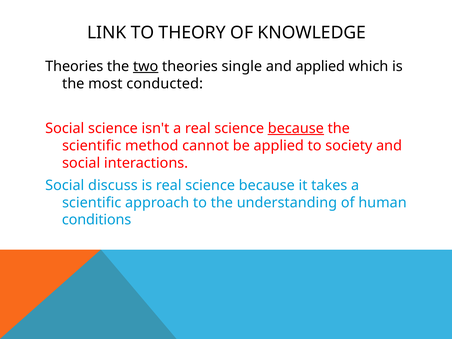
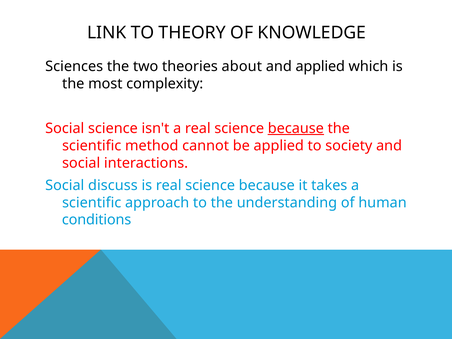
Theories at (74, 66): Theories -> Sciences
two underline: present -> none
single: single -> about
conducted: conducted -> complexity
